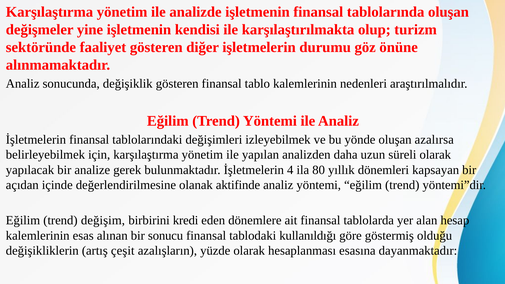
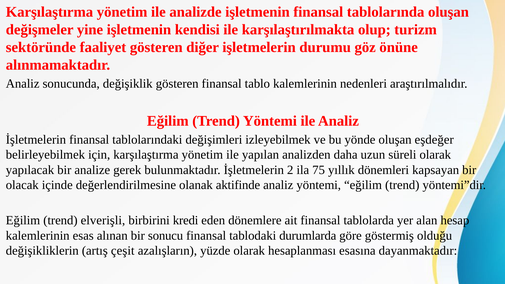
azalırsa: azalırsa -> eşdeğer
4: 4 -> 2
80: 80 -> 75
açıdan: açıdan -> olacak
değişim: değişim -> elverişli
kullanıldığı: kullanıldığı -> durumlarda
